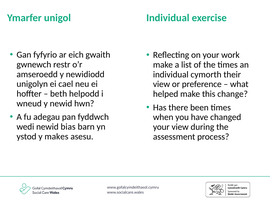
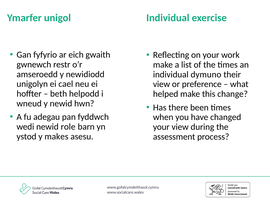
cymorth: cymorth -> dymuno
bias: bias -> role
